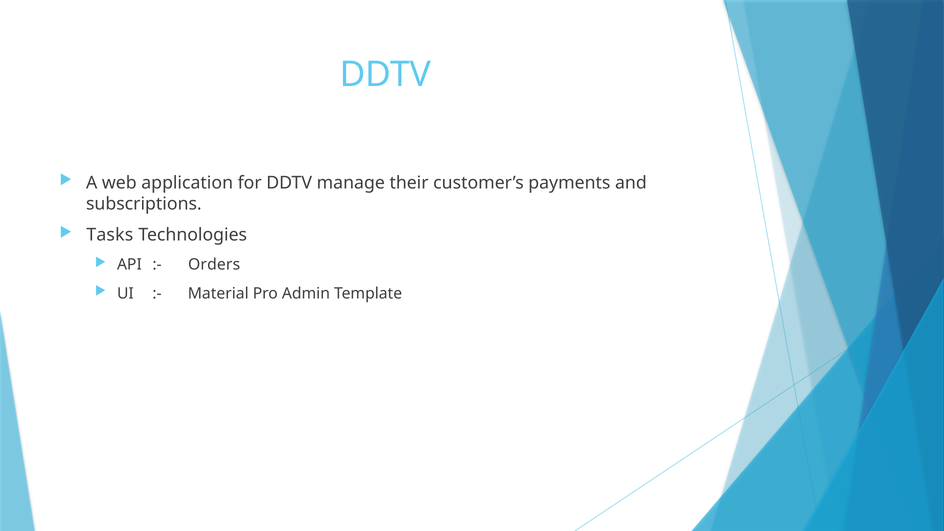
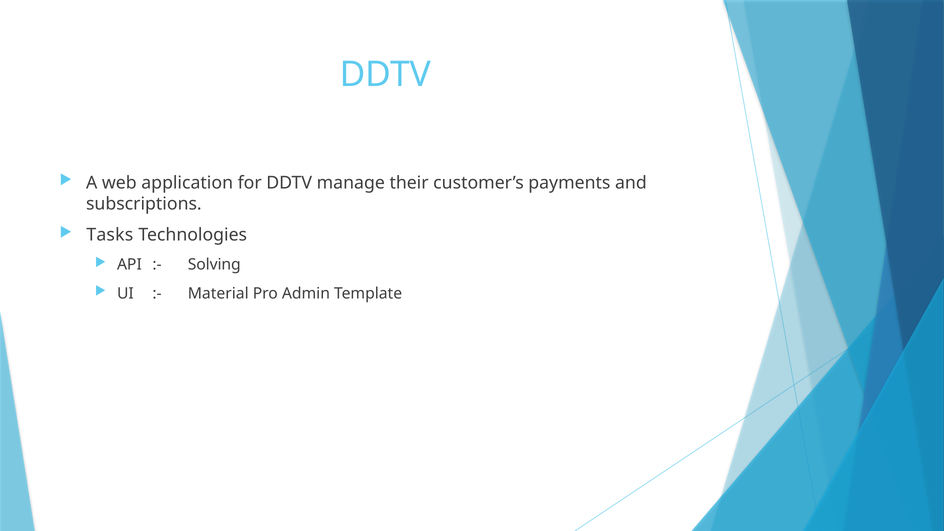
Orders: Orders -> Solving
